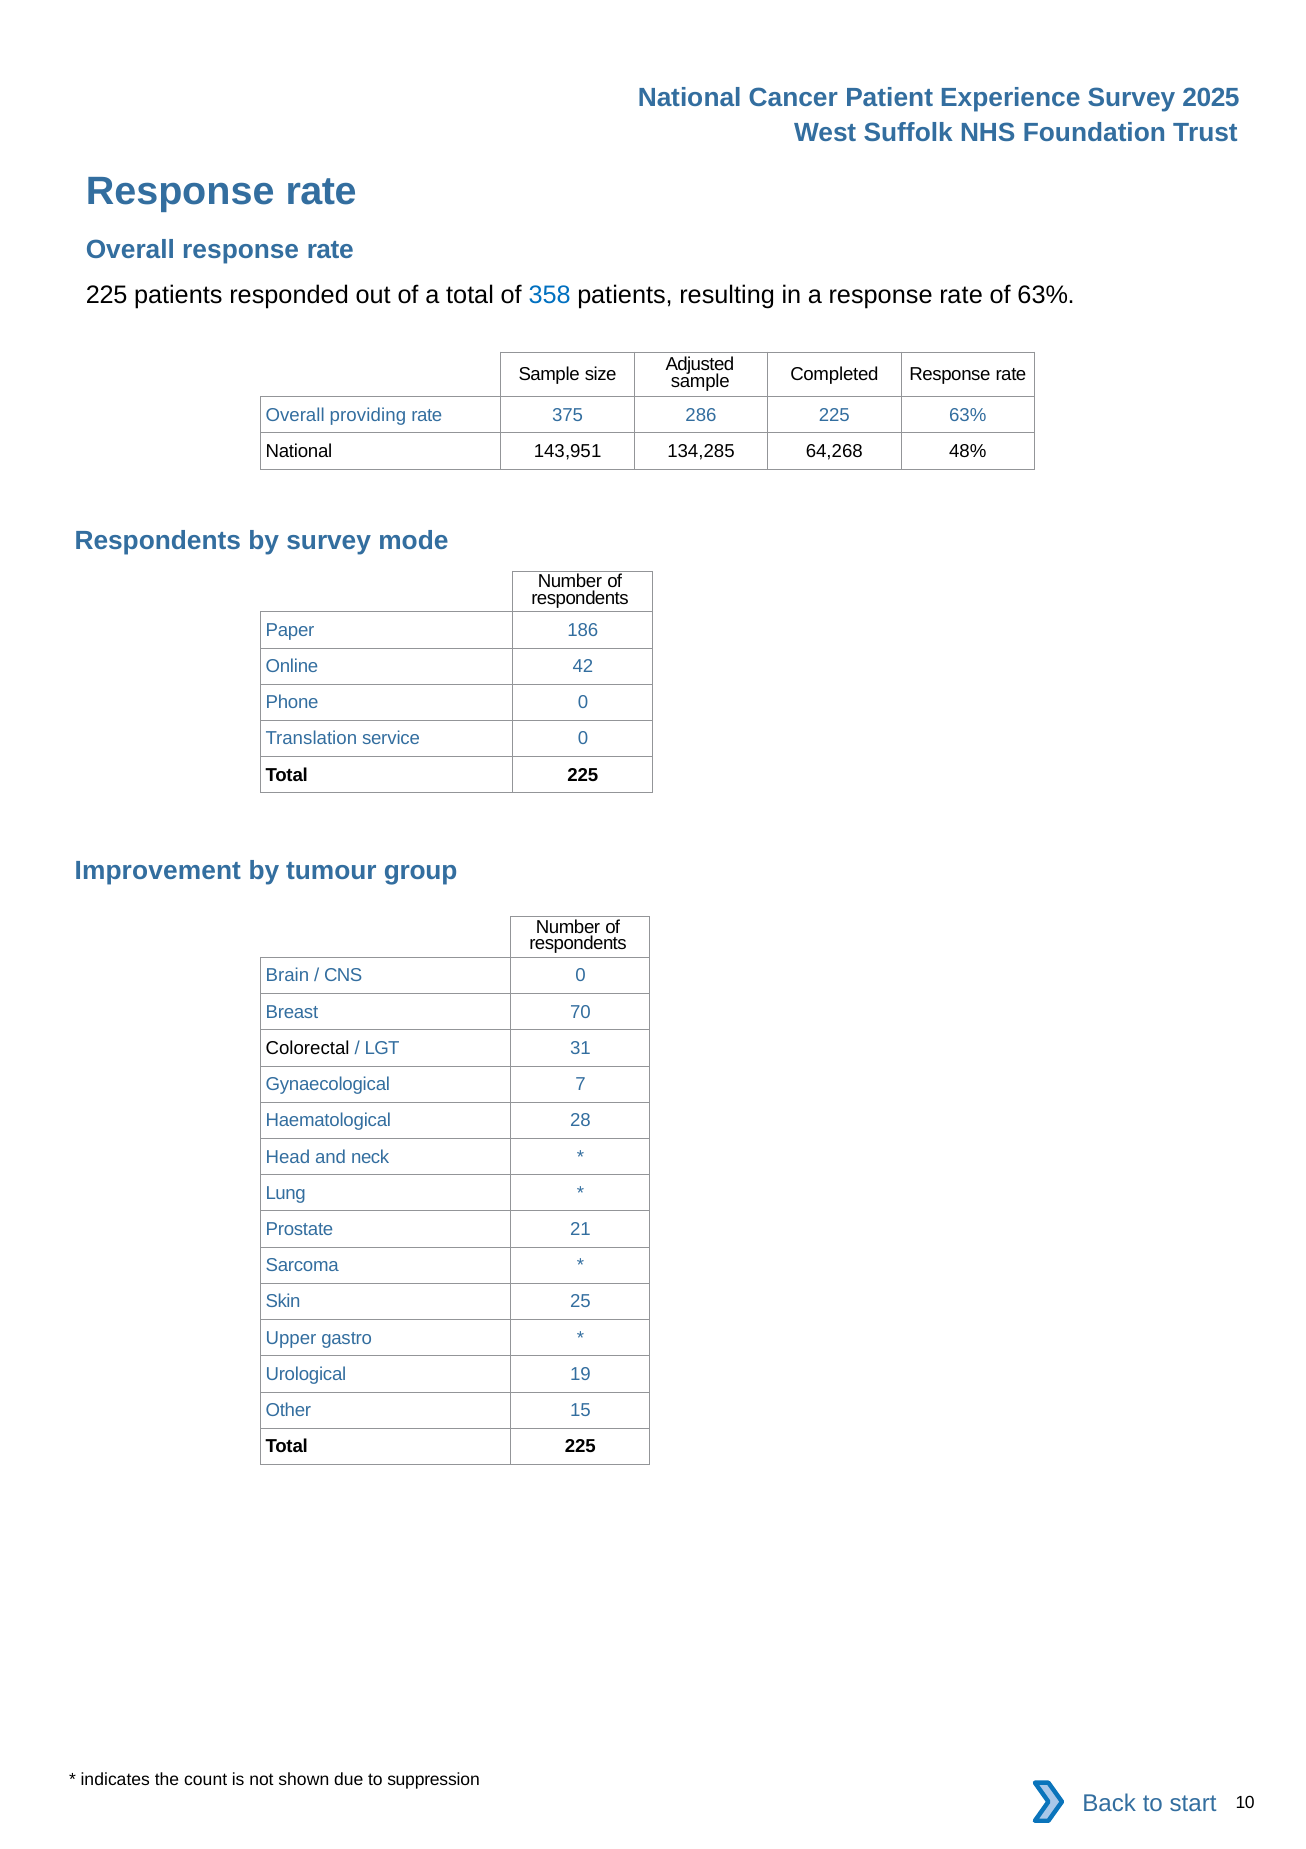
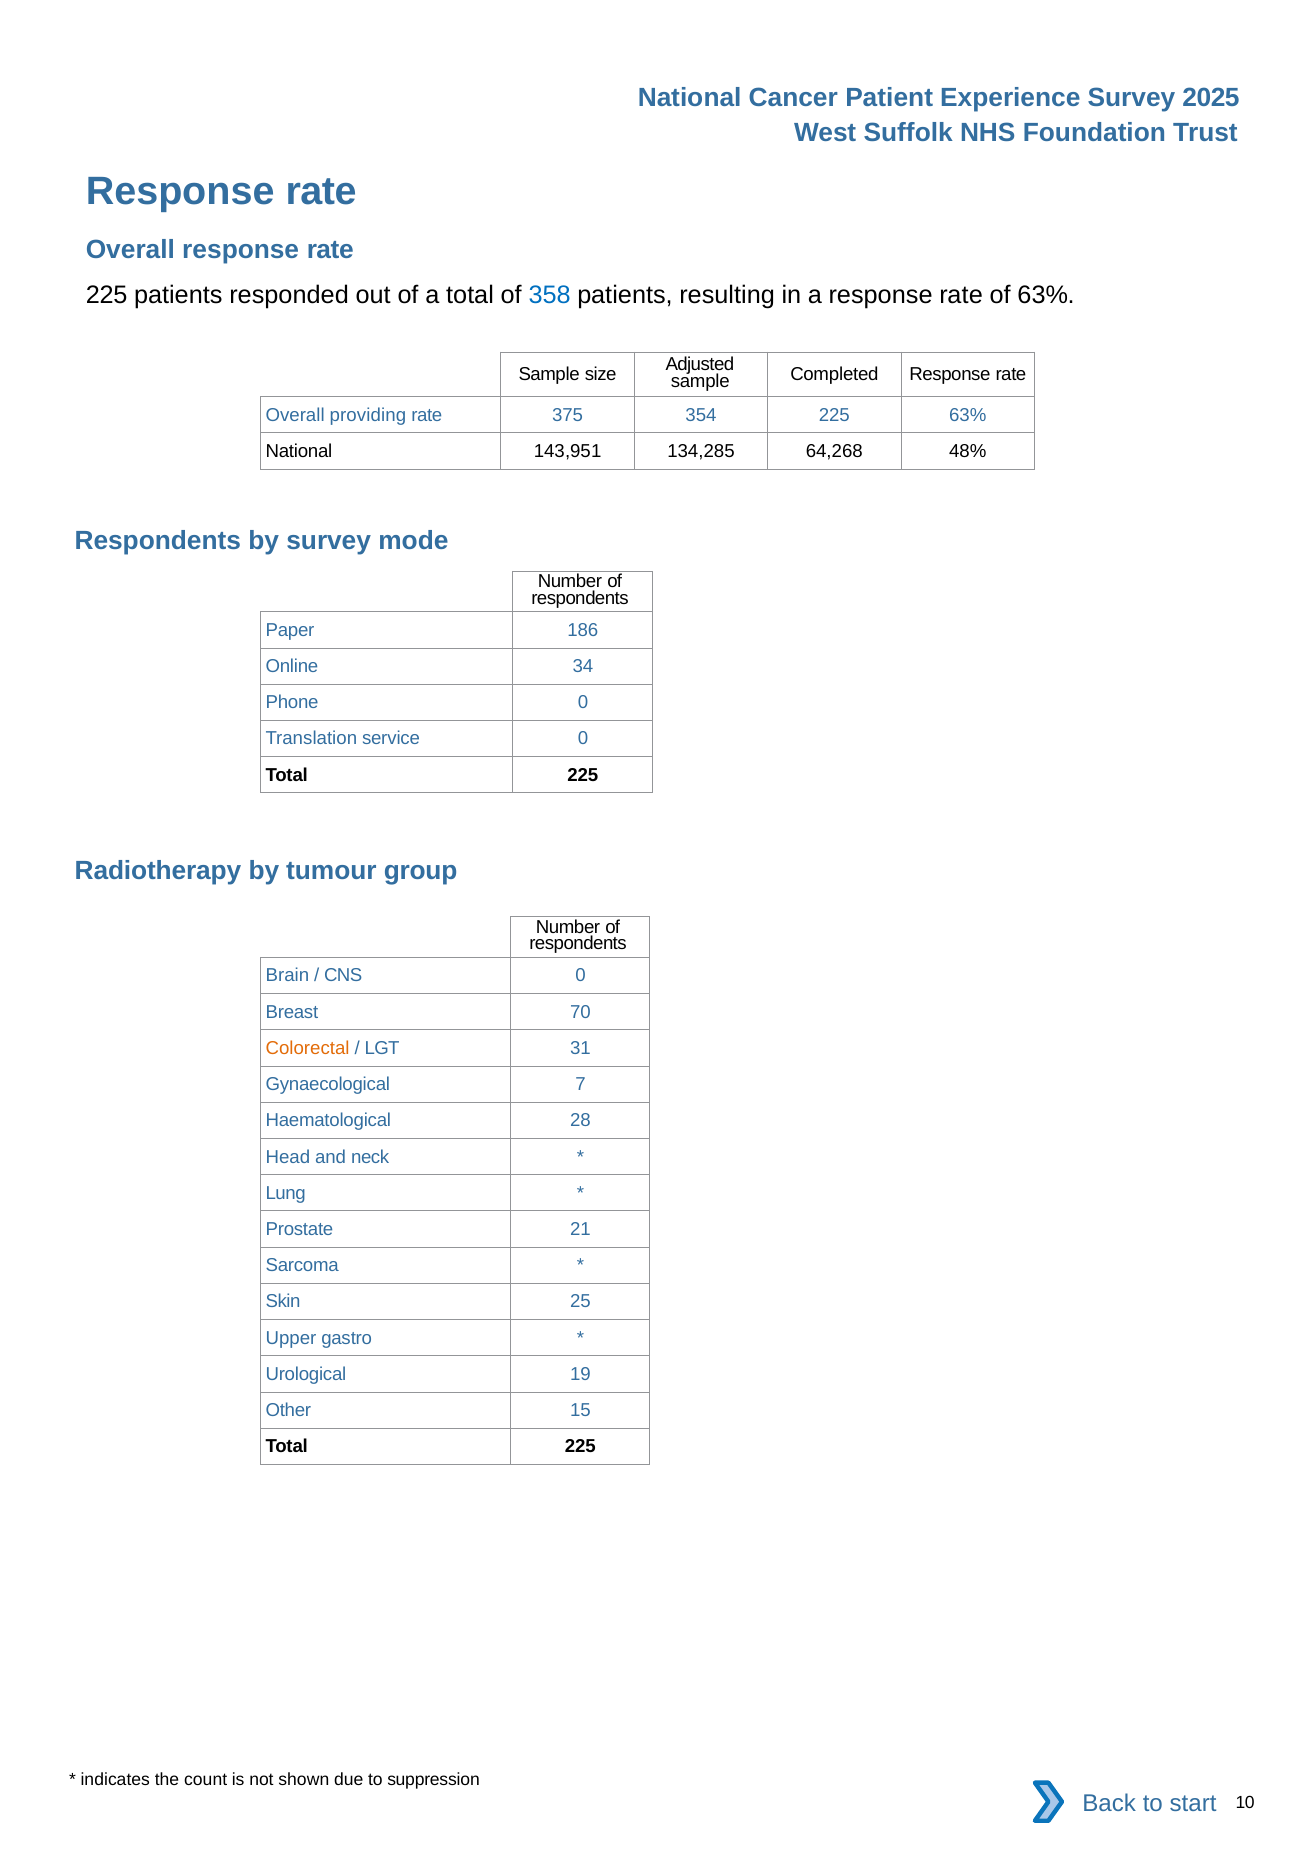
286: 286 -> 354
42: 42 -> 34
Improvement: Improvement -> Radiotherapy
Colorectal colour: black -> orange
